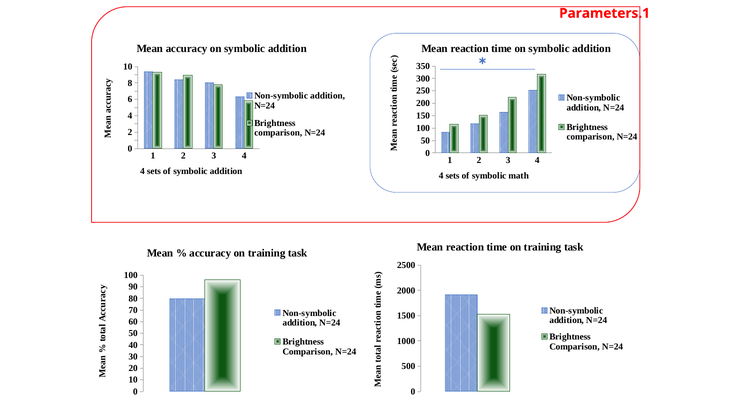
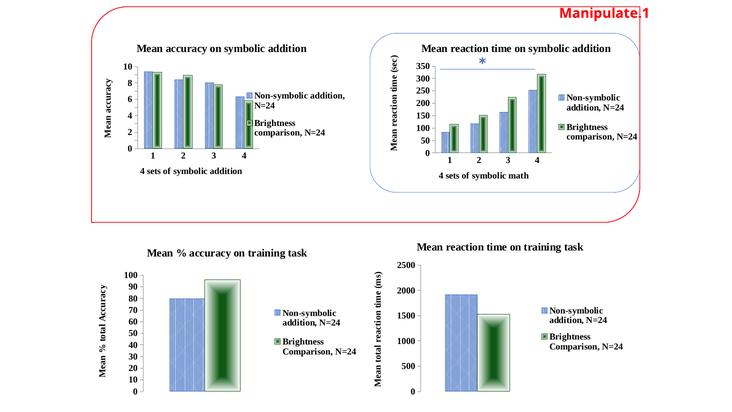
Parameters.1: Parameters.1 -> Manipulate.1
